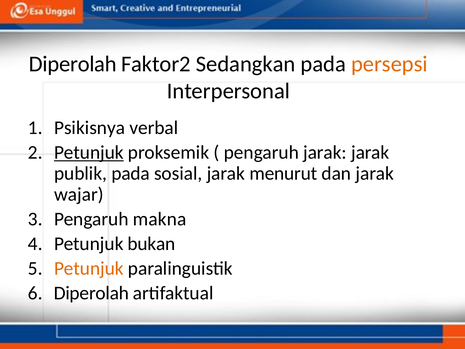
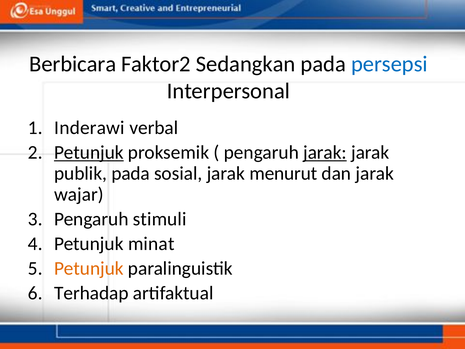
Diperolah at (73, 64): Diperolah -> Berbicara
persepsi colour: orange -> blue
Psikisnya: Psikisnya -> Inderawi
jarak at (325, 152) underline: none -> present
makna: makna -> stimuli
bukan: bukan -> minat
Diperolah at (91, 293): Diperolah -> Terhadap
